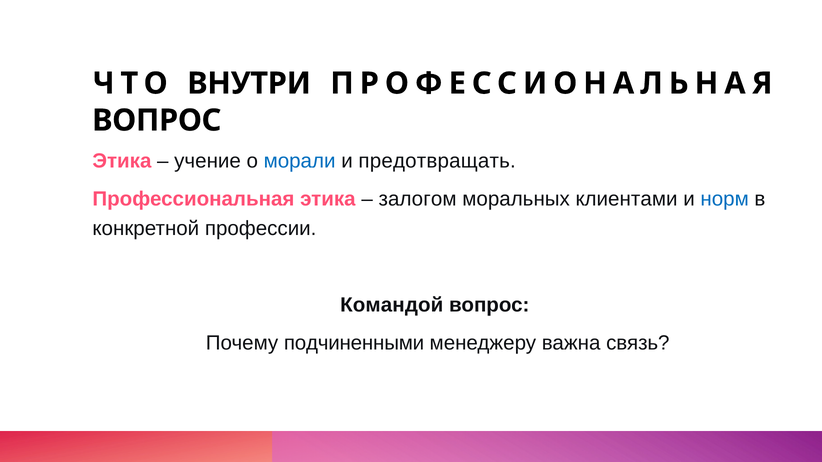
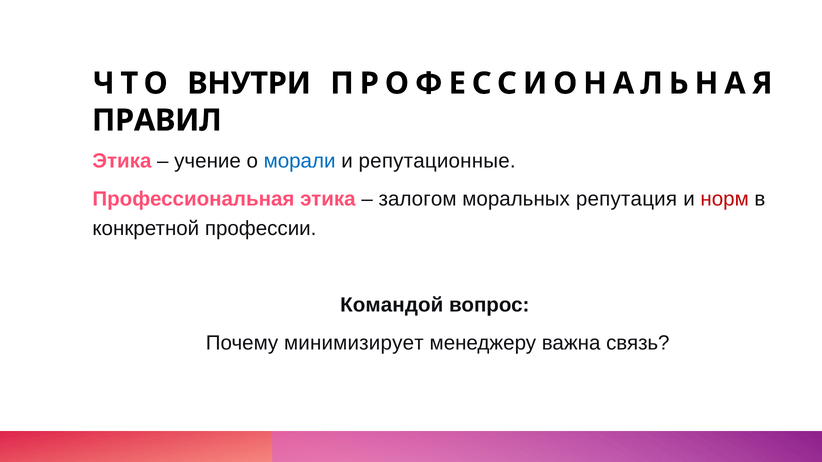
ВОПРОС at (157, 121): ВОПРОС -> ПРАВИЛ
предотвращать: предотвращать -> репутационные
клиентами: клиентами -> репутация
норм colour: blue -> red
подчиненными: подчиненными -> минимизирует
